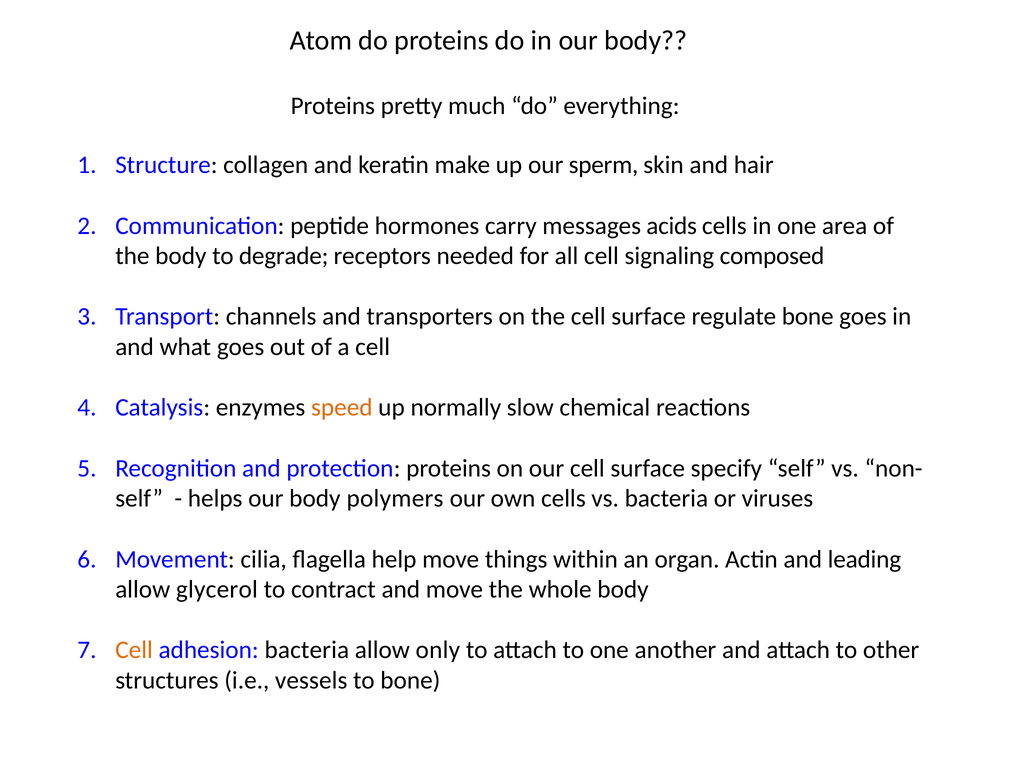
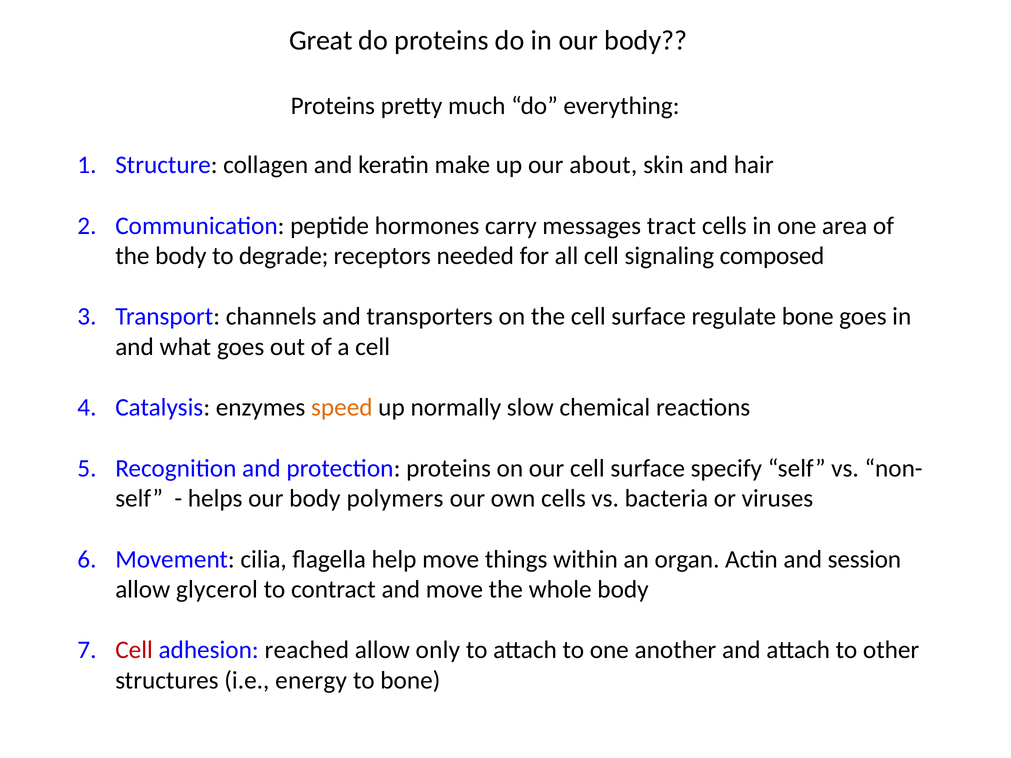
Atom: Atom -> Great
sperm: sperm -> about
acids: acids -> tract
leading: leading -> session
Cell at (134, 650) colour: orange -> red
adhesion bacteria: bacteria -> reached
vessels: vessels -> energy
